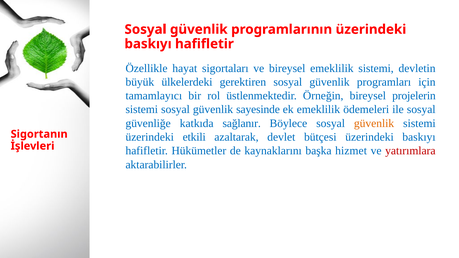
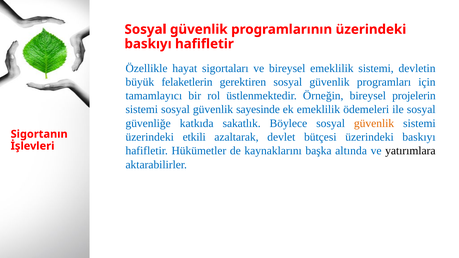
ülkelerdeki: ülkelerdeki -> felaketlerin
sağlanır: sağlanır -> sakatlık
hizmet: hizmet -> altında
yatırımlara colour: red -> black
